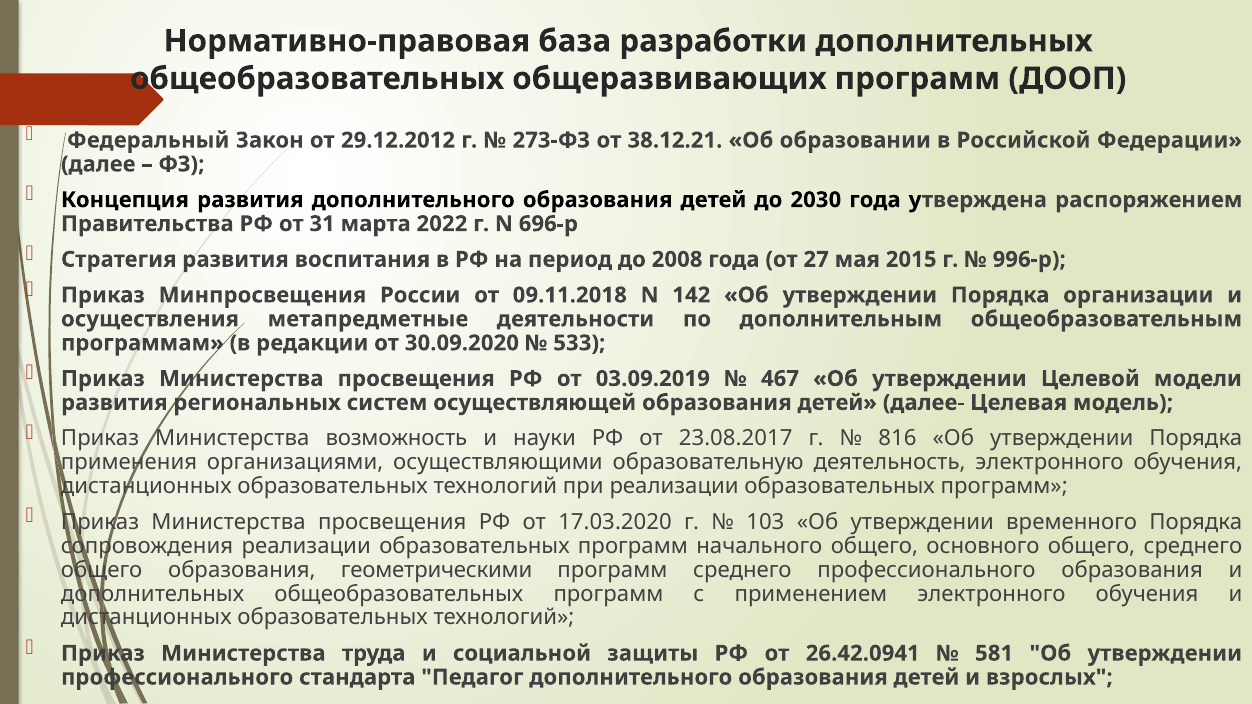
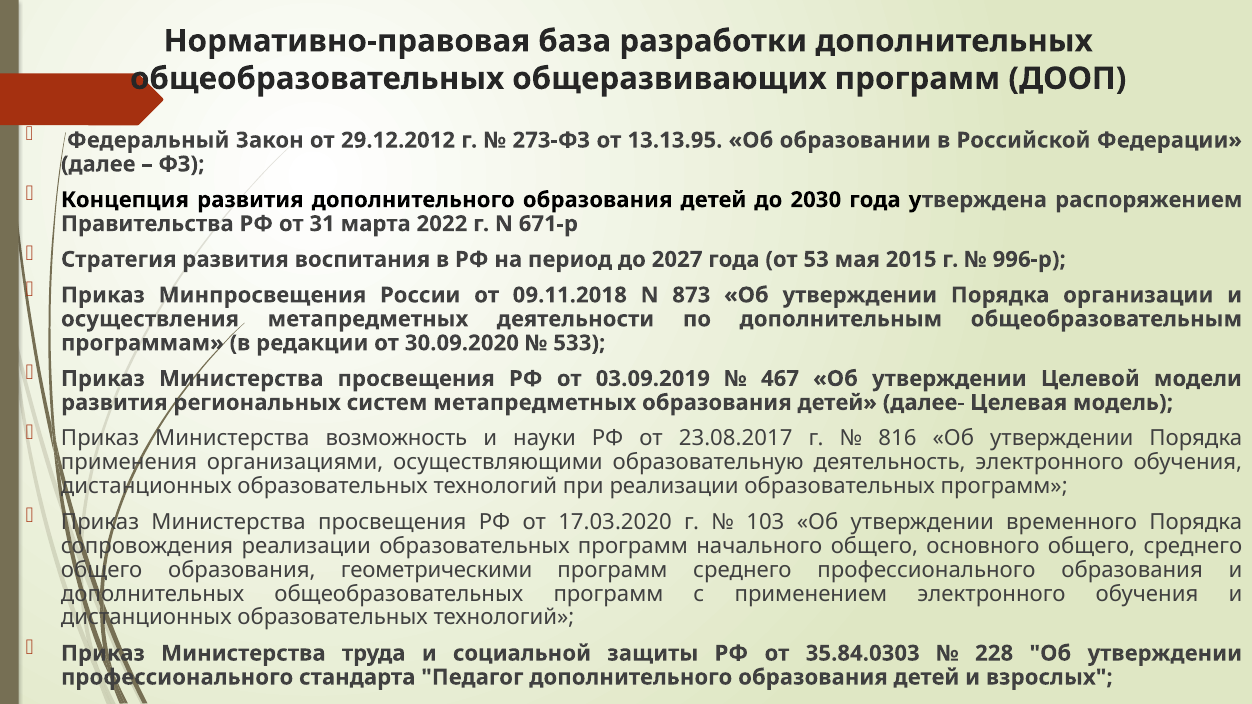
38.12.21: 38.12.21 -> 13.13.95
696-р: 696-р -> 671-р
2008: 2008 -> 2027
27: 27 -> 53
142: 142 -> 873
осуществления метапредметные: метапредметные -> метапредметных
систем осуществляющей: осуществляющей -> метапредметных
26.42.0941: 26.42.0941 -> 35.84.0303
581: 581 -> 228
